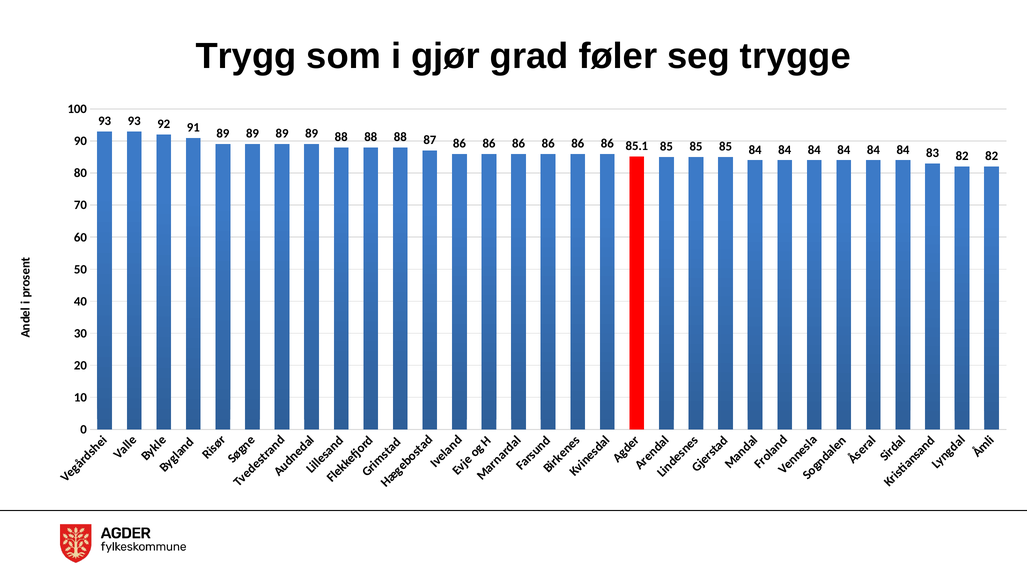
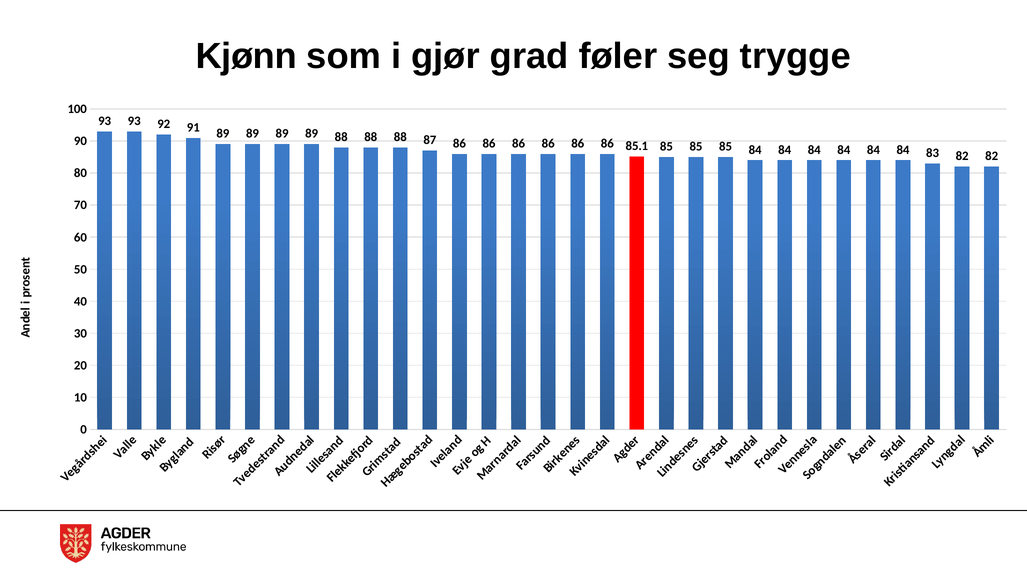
Trygg: Trygg -> Kjønn
